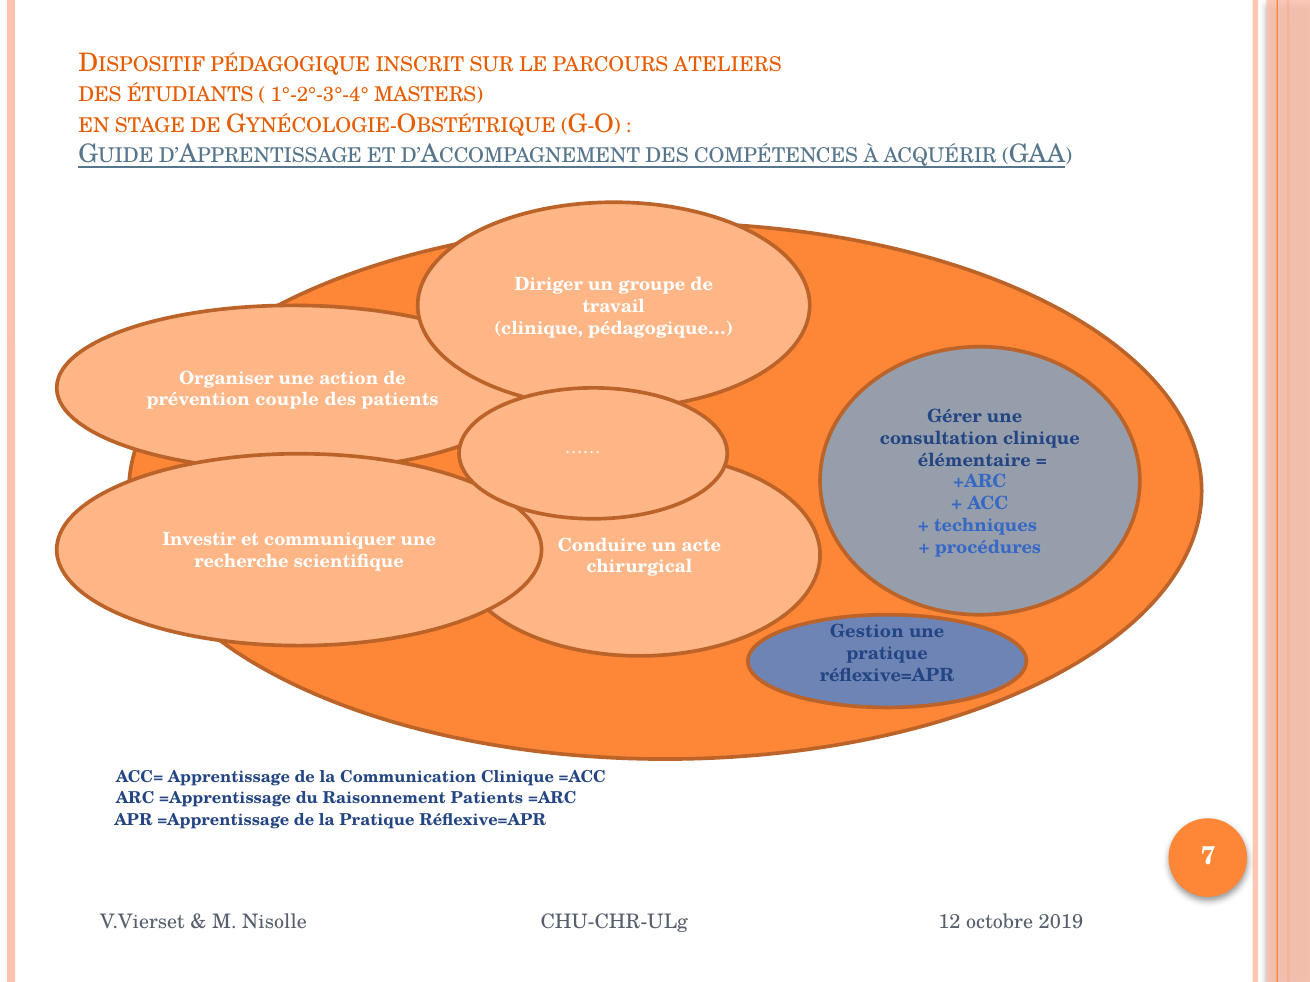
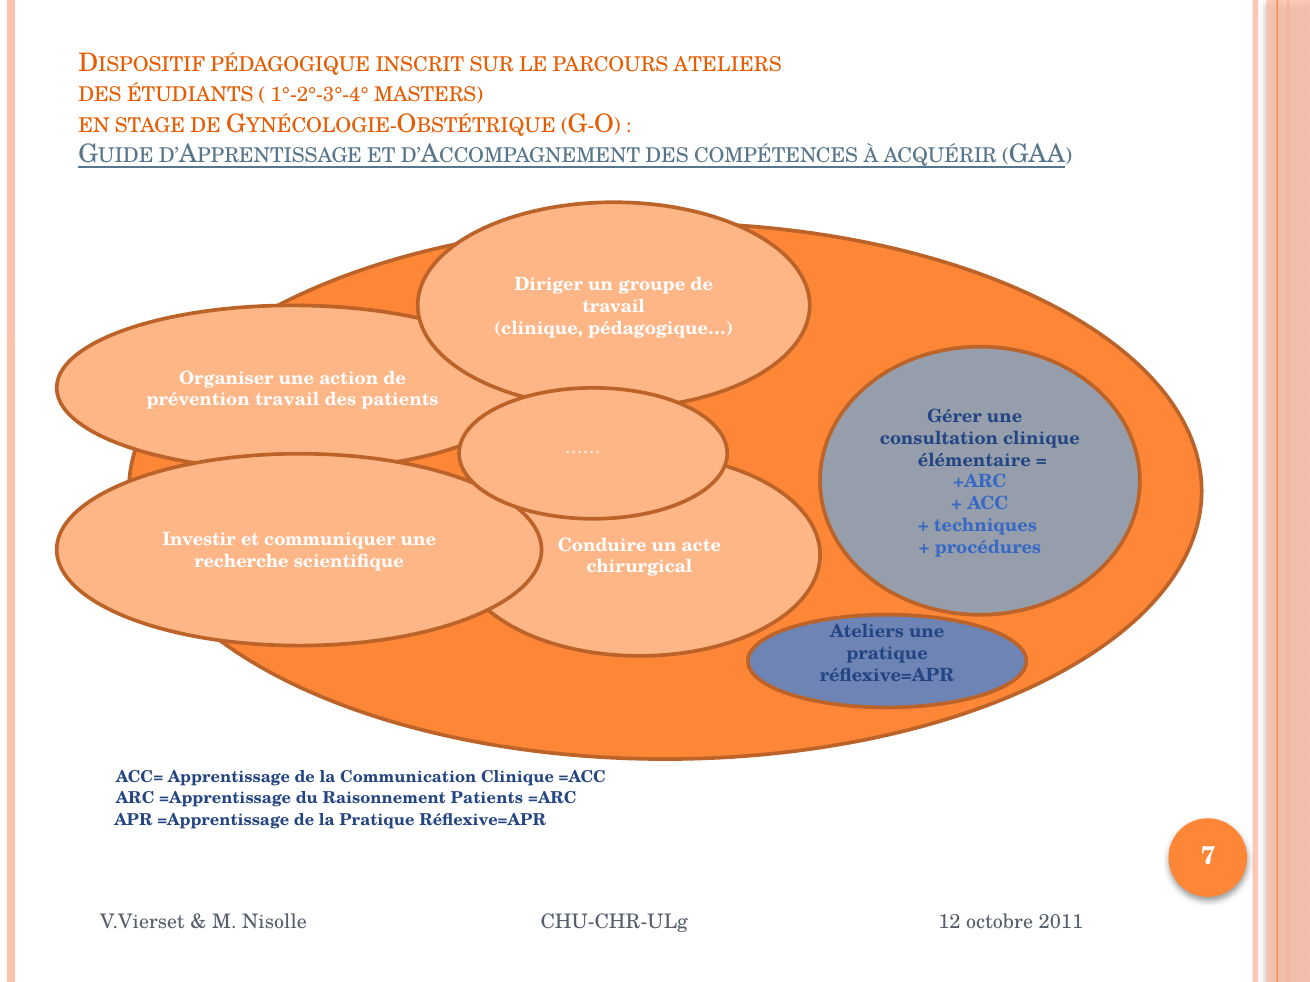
prévention couple: couple -> travail
Gestion at (867, 632): Gestion -> Ateliers
2019: 2019 -> 2011
